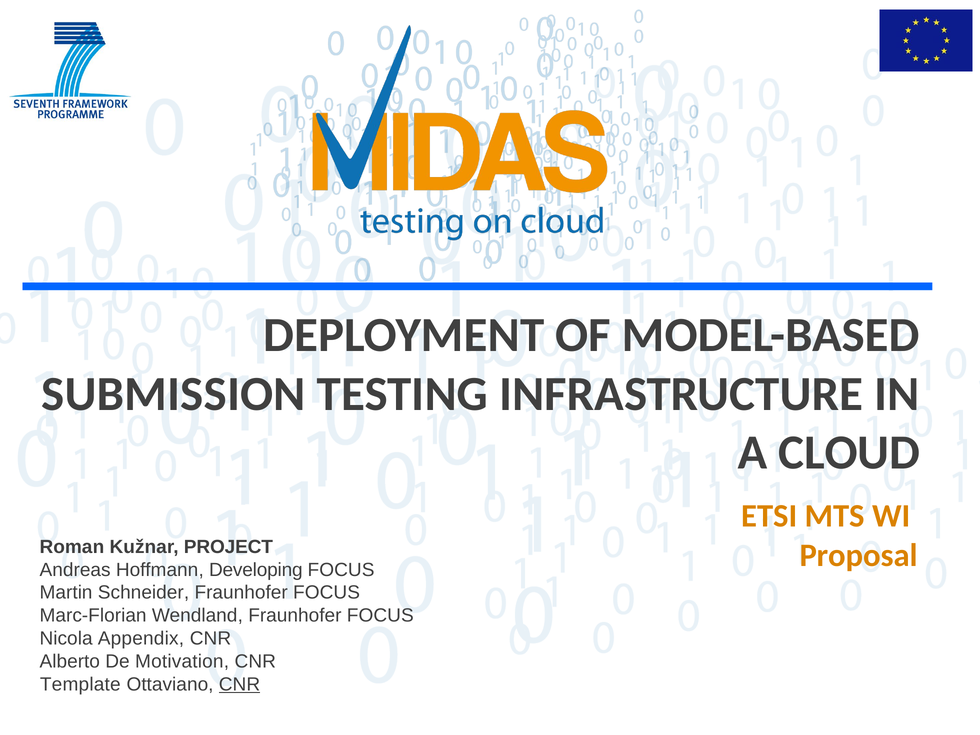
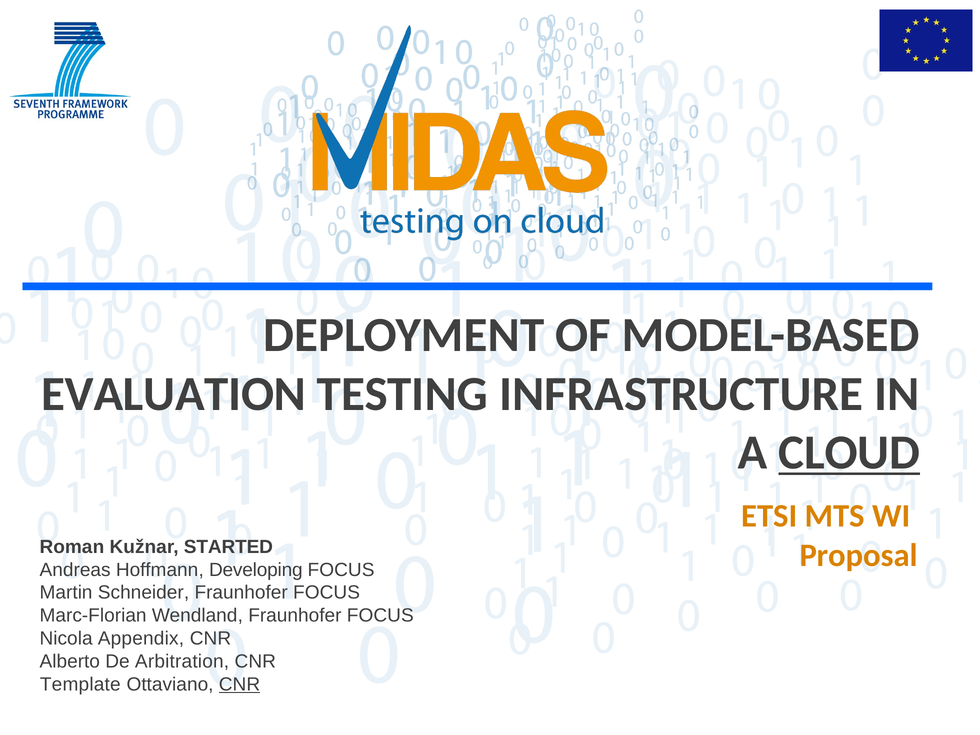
SUBMISSION: SUBMISSION -> EVALUATION
CLOUD underline: none -> present
PROJECT: PROJECT -> STARTED
Motivation: Motivation -> Arbitration
